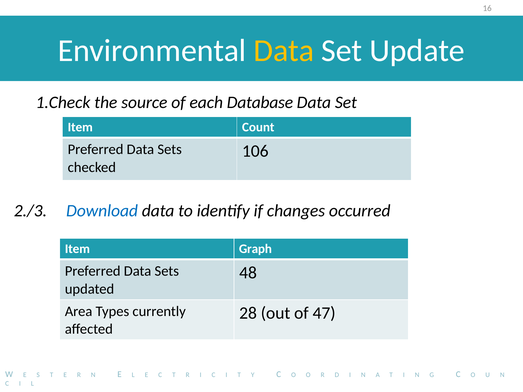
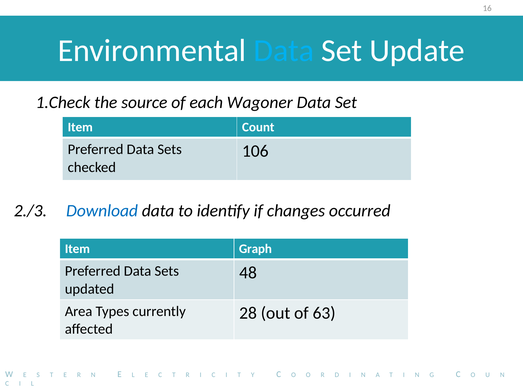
Data at (284, 51) colour: yellow -> light blue
Database: Database -> Wagoner
47: 47 -> 63
